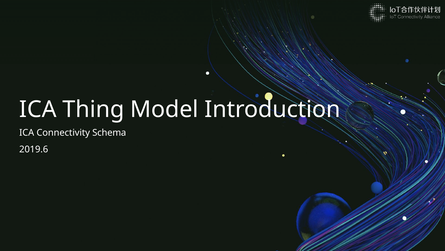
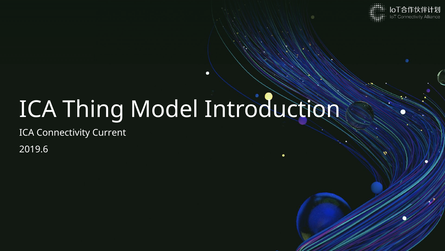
Schema: Schema -> Current
